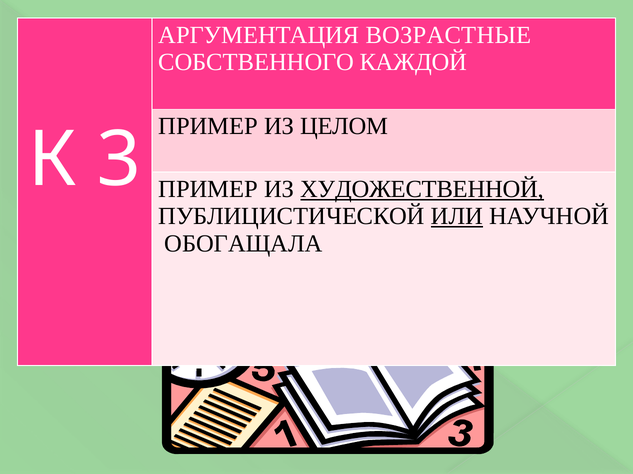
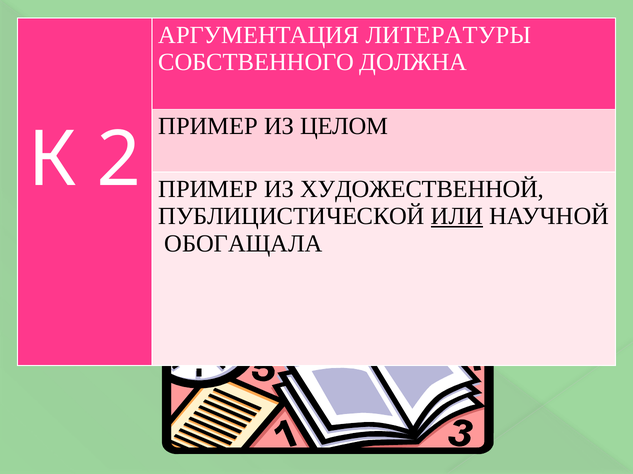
ВОЗРАСТНЫЕ: ВОЗРАСТНЫЕ -> ЛИТЕРАТУРЫ
КАЖДОЙ: КАЖДОЙ -> ДОЛЖНА
3: 3 -> 2
ХУДОЖЕСТВЕННОЙ underline: present -> none
